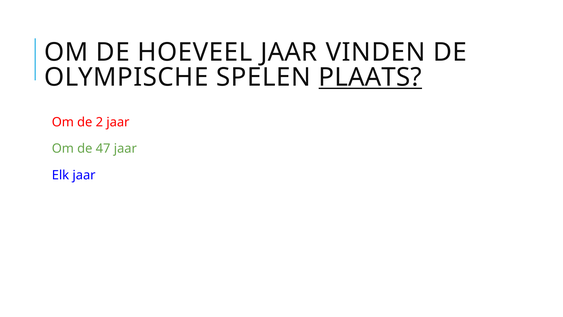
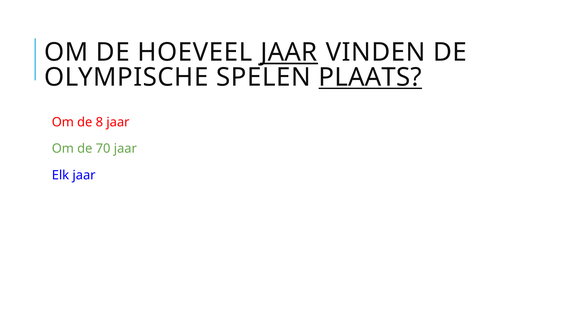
JAAR at (289, 52) underline: none -> present
2: 2 -> 8
47: 47 -> 70
